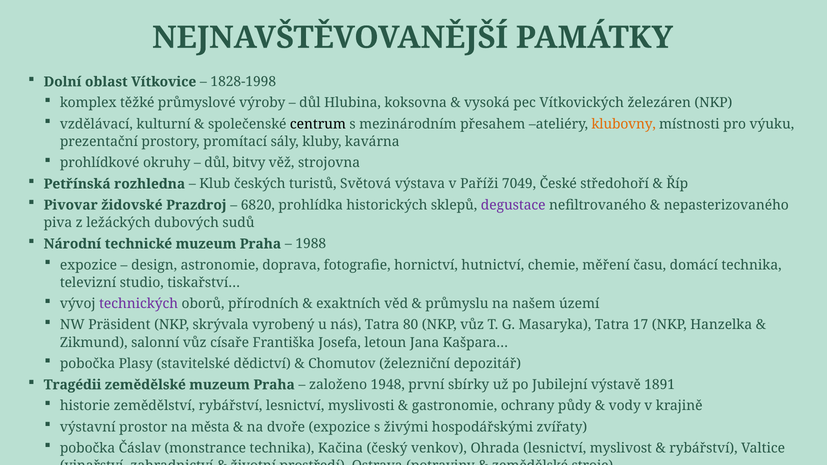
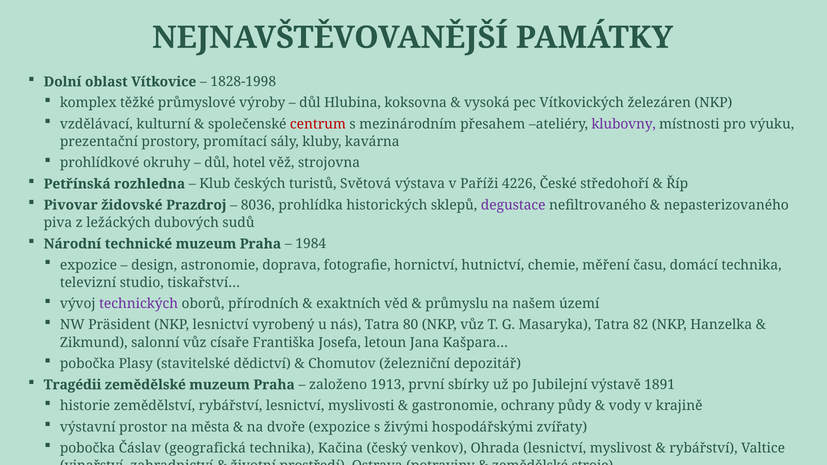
centrum colour: black -> red
klubovny colour: orange -> purple
bitvy: bitvy -> hotel
7049: 7049 -> 4226
6820: 6820 -> 8036
1988: 1988 -> 1984
NKP skrývala: skrývala -> lesnictví
17: 17 -> 82
1948: 1948 -> 1913
monstrance: monstrance -> geografická
